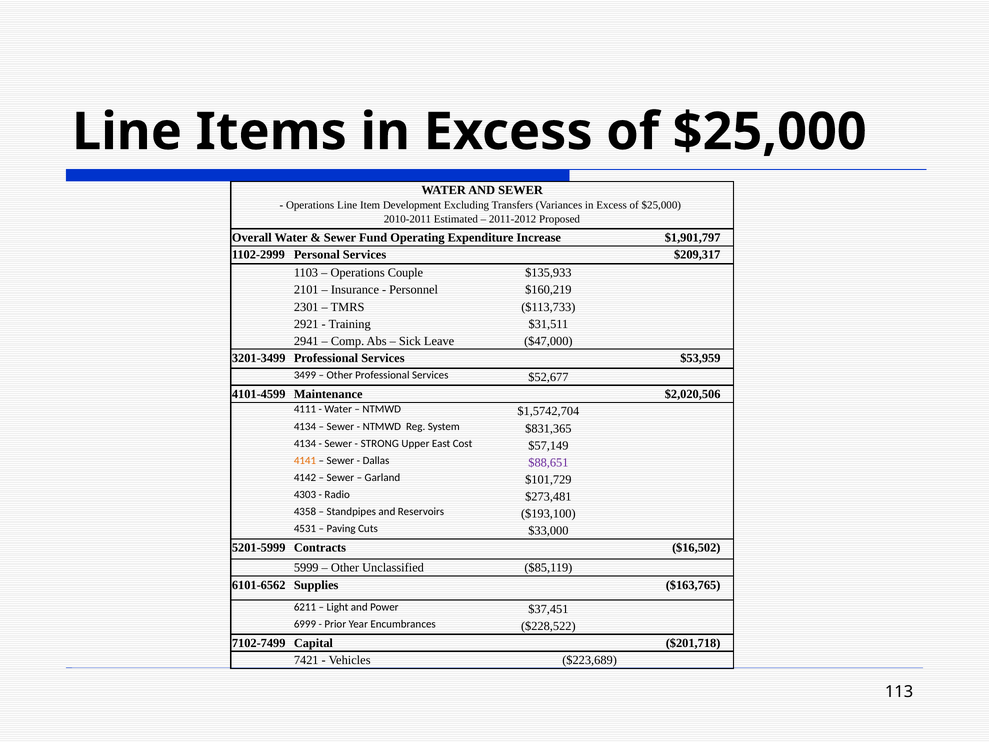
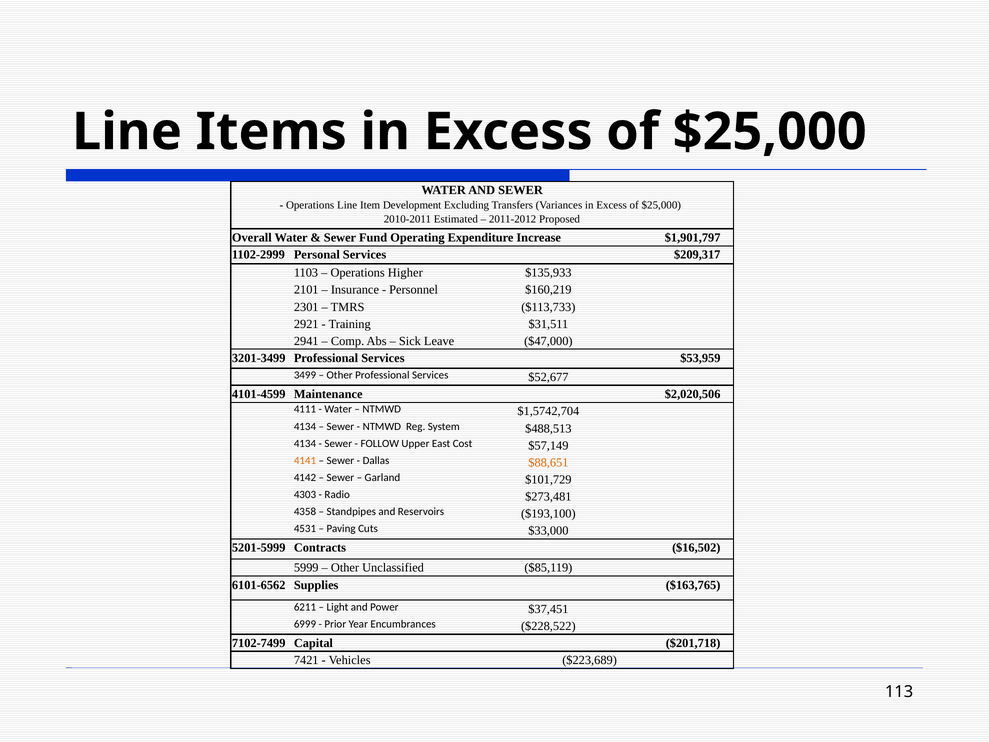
Couple: Couple -> Higher
$831,365: $831,365 -> $488,513
STRONG: STRONG -> FOLLOW
$88,651 colour: purple -> orange
